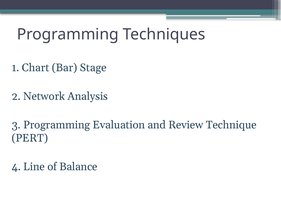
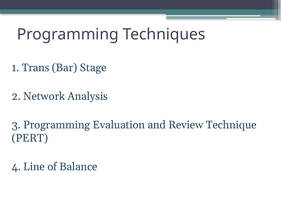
Chart: Chart -> Trans
